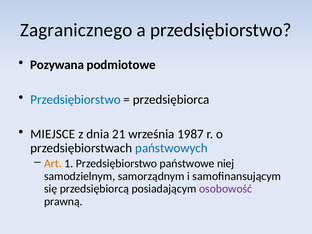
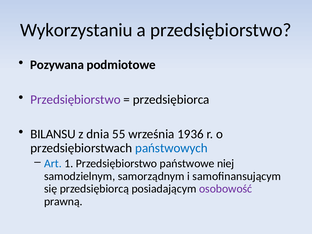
Zagranicznego: Zagranicznego -> Wykorzystaniu
Przedsiębiorstwo at (76, 99) colour: blue -> purple
MIEJSCE: MIEJSCE -> BILANSU
21: 21 -> 55
1987: 1987 -> 1936
Art colour: orange -> blue
